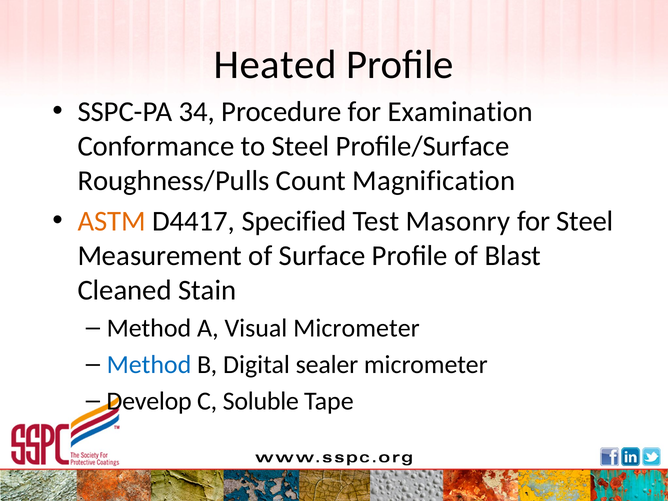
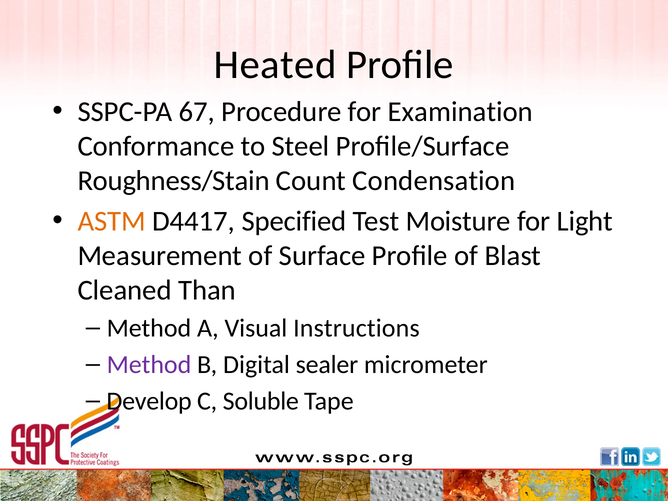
34: 34 -> 67
Roughness/Pulls: Roughness/Pulls -> Roughness/Stain
Magnification: Magnification -> Condensation
Masonry: Masonry -> Moisture
for Steel: Steel -> Light
Stain: Stain -> Than
Visual Micrometer: Micrometer -> Instructions
Method at (149, 365) colour: blue -> purple
